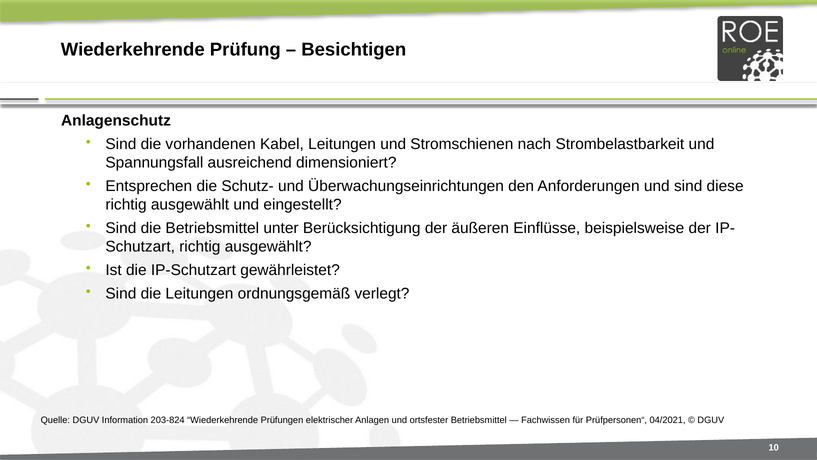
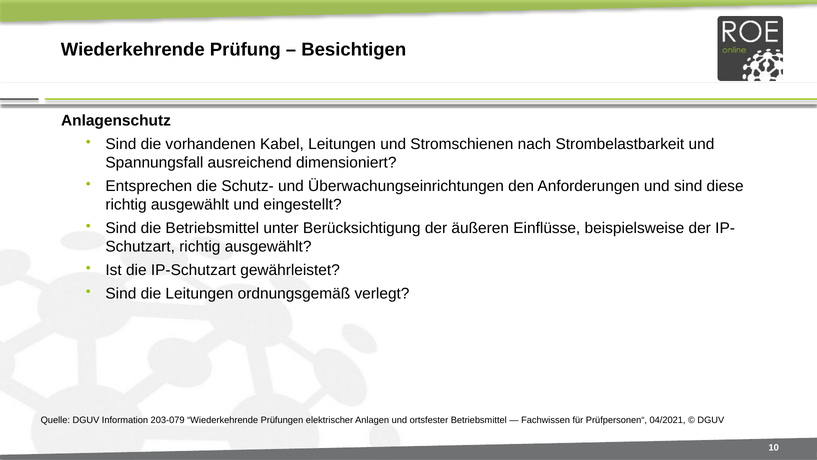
203-824: 203-824 -> 203-079
